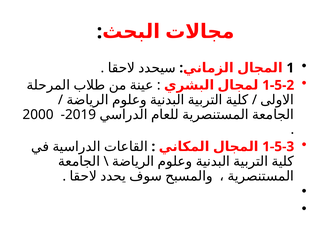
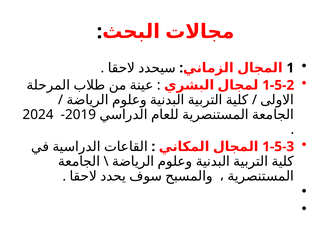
2000: 2000 -> 2024
